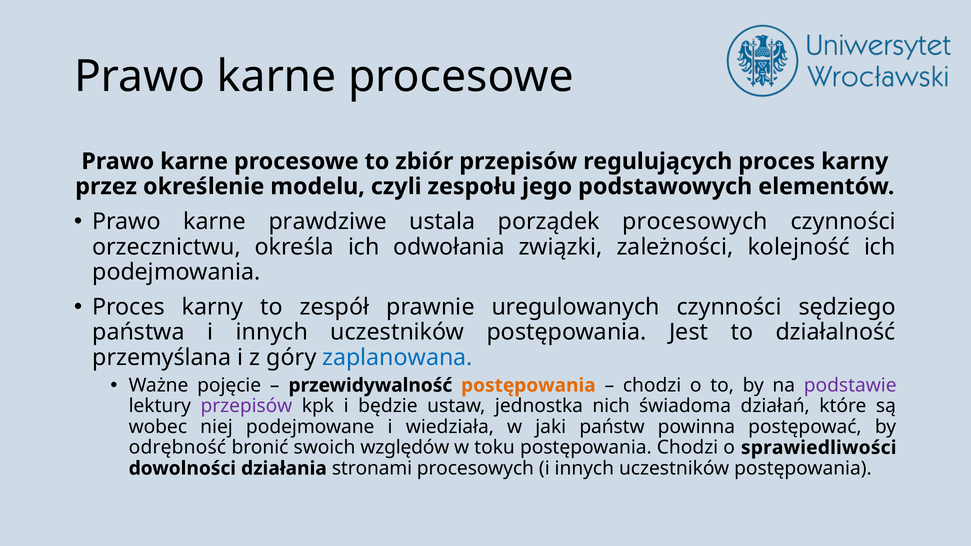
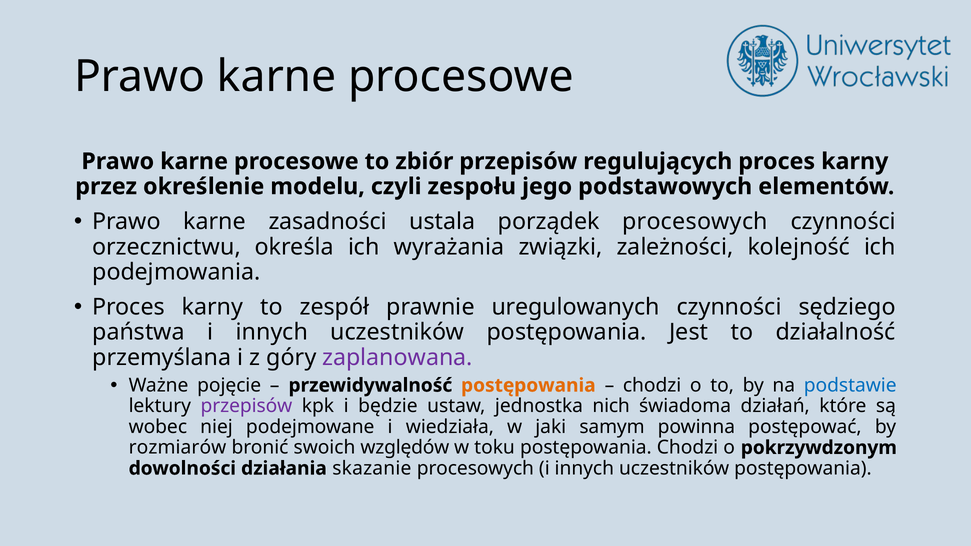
prawdziwe: prawdziwe -> zasadności
odwołania: odwołania -> wyrażania
zaplanowana colour: blue -> purple
podstawie colour: purple -> blue
państw: państw -> samym
odrębność: odrębność -> rozmiarów
sprawiedliwości: sprawiedliwości -> pokrzywdzonym
stronami: stronami -> skazanie
